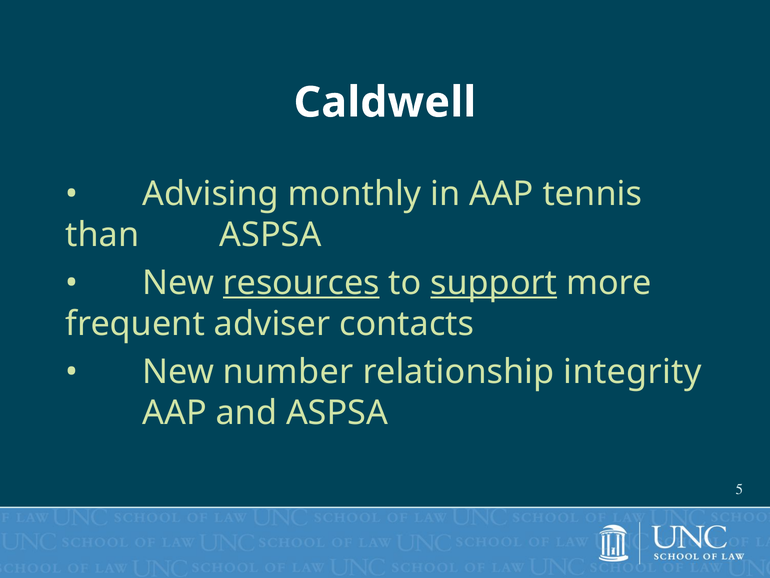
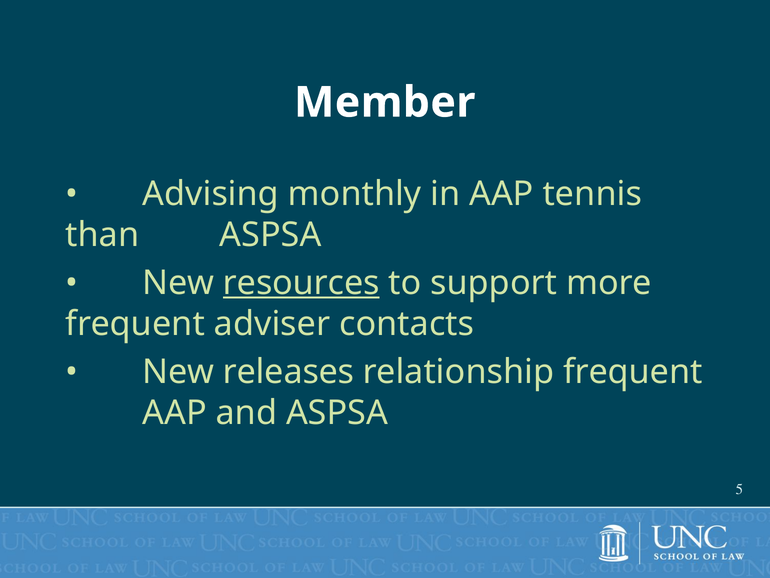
Caldwell: Caldwell -> Member
support underline: present -> none
number: number -> releases
relationship integrity: integrity -> frequent
